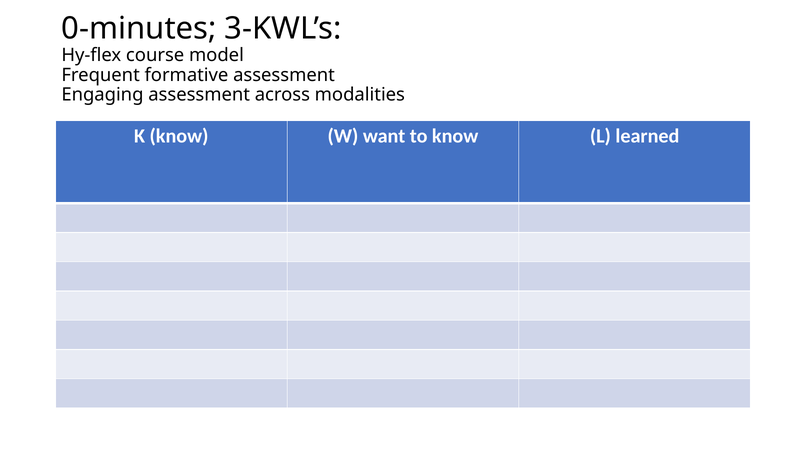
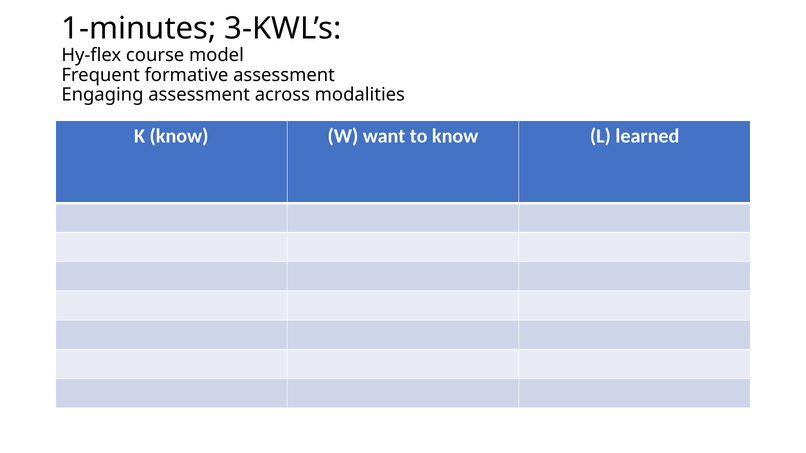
0-minutes: 0-minutes -> 1-minutes
